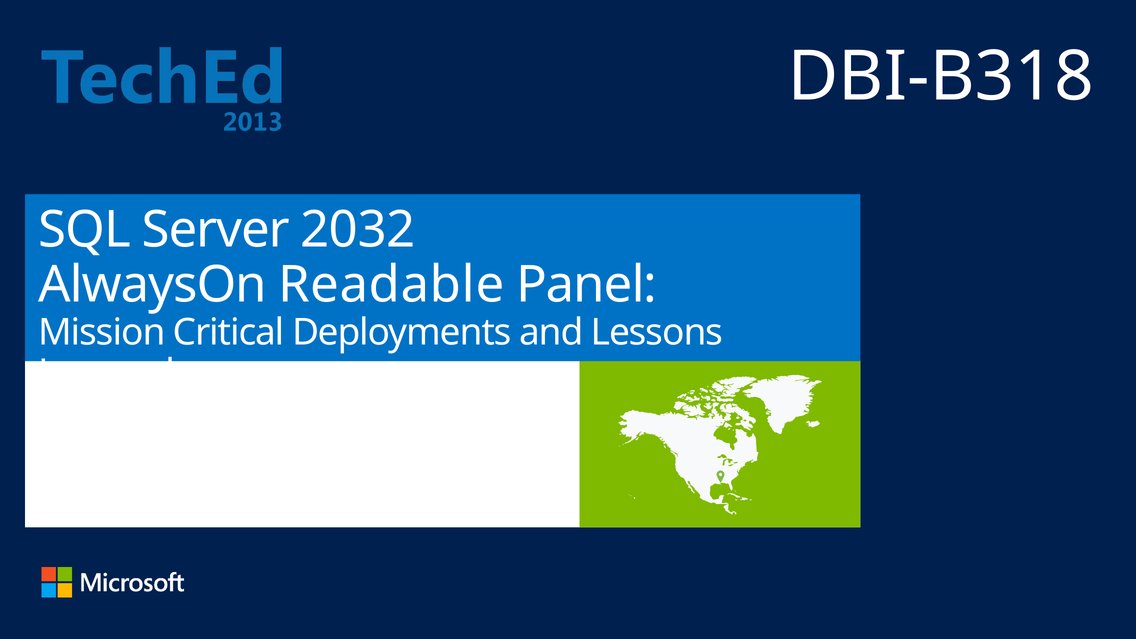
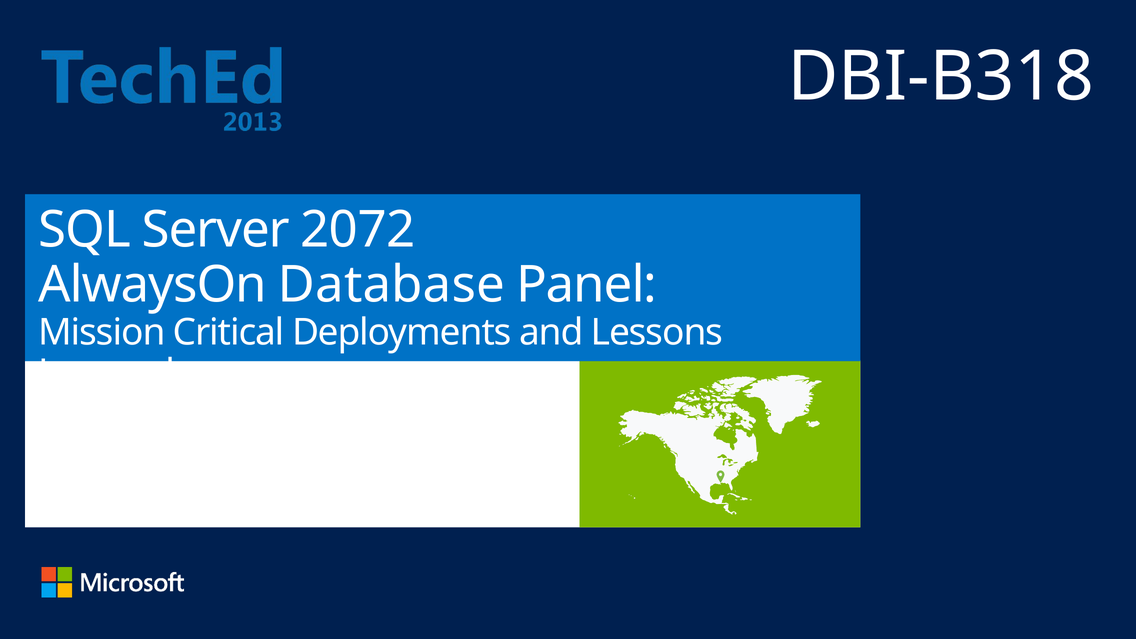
2032: 2032 -> 2072
Readable: Readable -> Database
